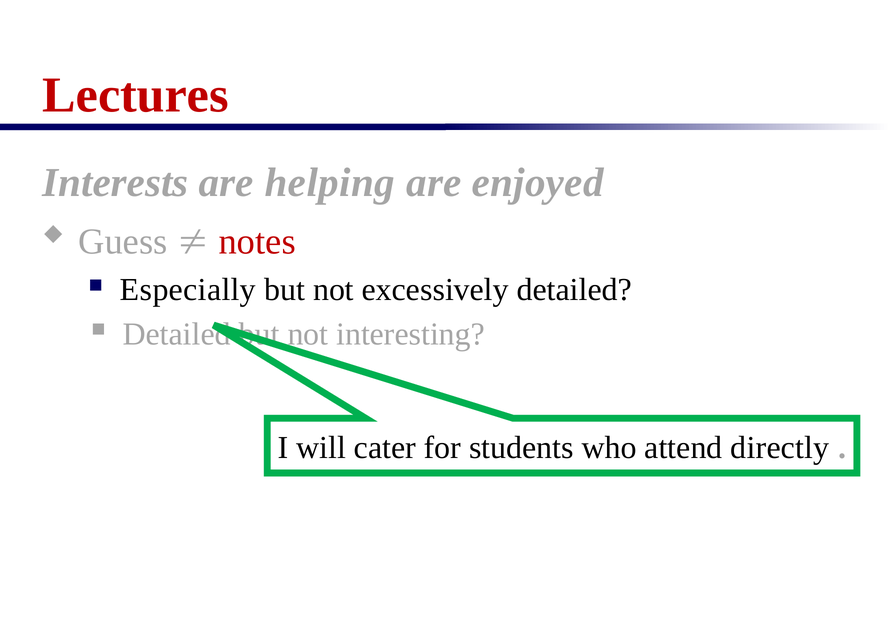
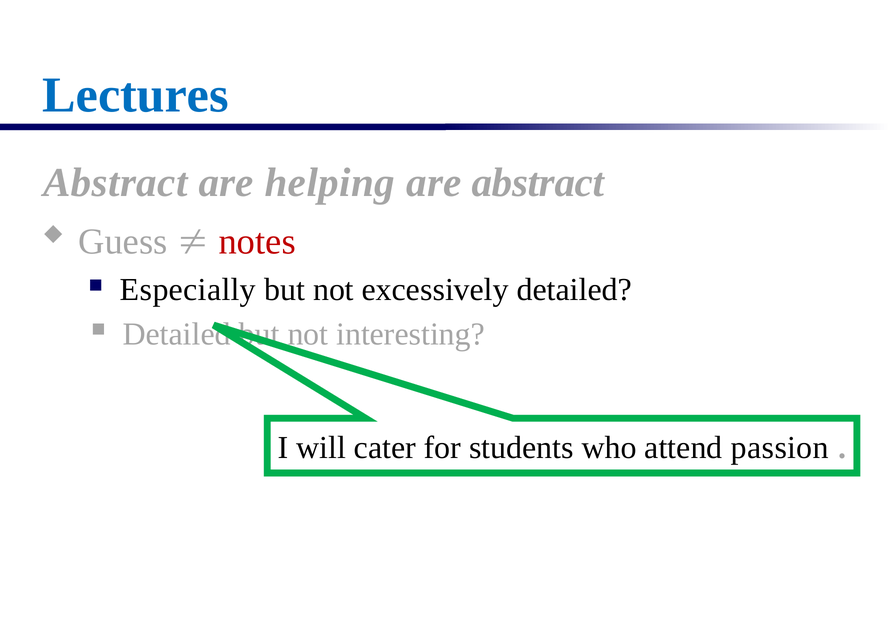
Lectures colour: red -> blue
Interests at (115, 183): Interests -> Abstract
are enjoyed: enjoyed -> abstract
directly: directly -> passion
